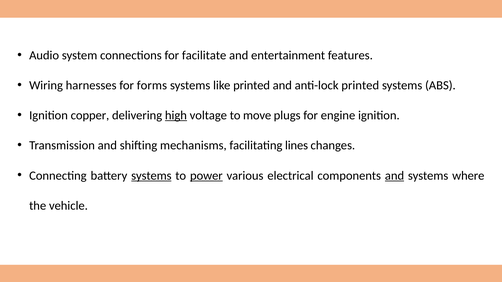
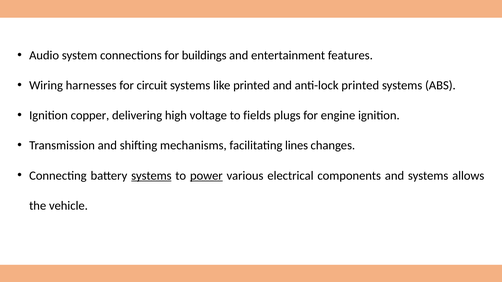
facilitate: facilitate -> buildings
forms: forms -> circuit
high underline: present -> none
move: move -> fields
and at (395, 176) underline: present -> none
where: where -> allows
